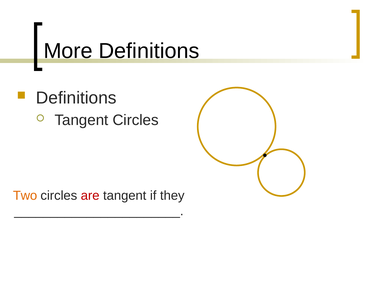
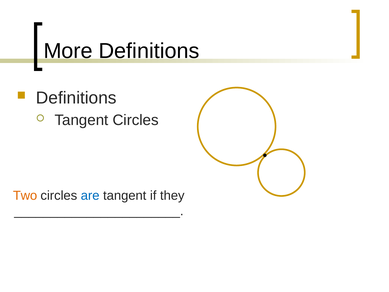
are colour: red -> blue
